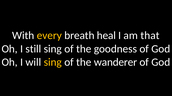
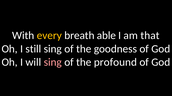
heal: heal -> able
sing at (53, 63) colour: yellow -> pink
wanderer: wanderer -> profound
